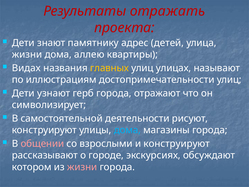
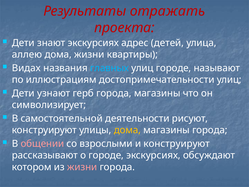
знают памятнику: памятнику -> экскурсиях
жизни at (27, 54): жизни -> аллею
дома аллею: аллею -> жизни
главных colour: yellow -> light blue
улиц улицах: улицах -> городе
города отражают: отражают -> магазины
дома at (127, 130) colour: light blue -> yellow
